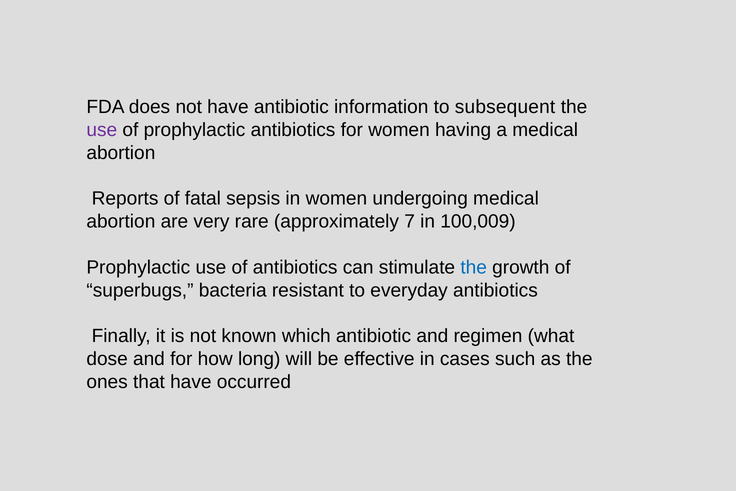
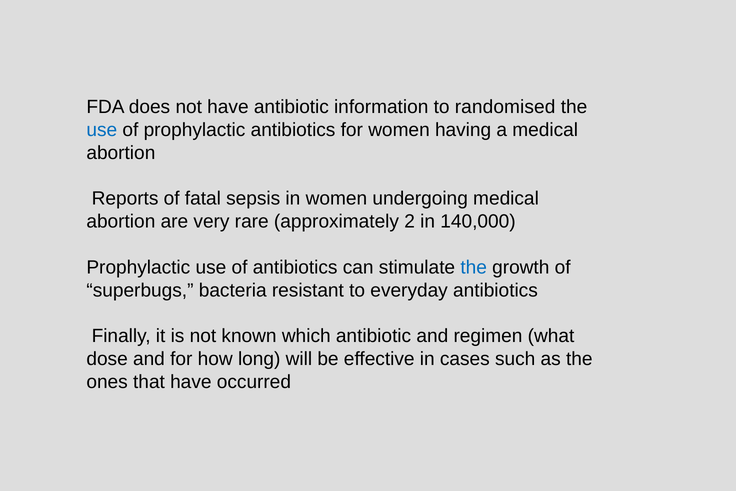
subsequent: subsequent -> randomised
use at (102, 130) colour: purple -> blue
7: 7 -> 2
100,009: 100,009 -> 140,000
